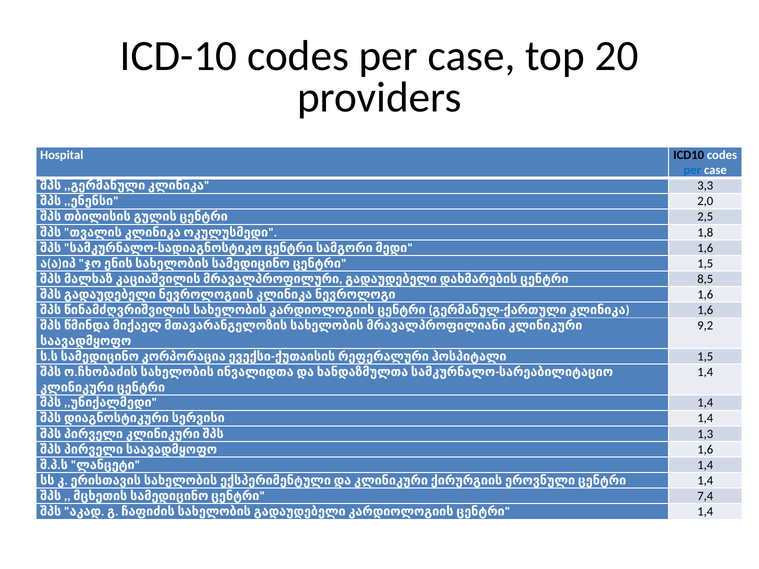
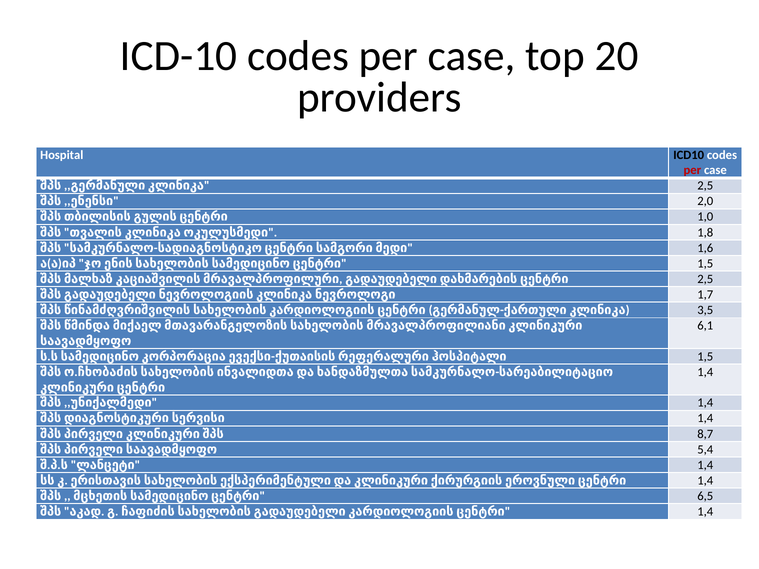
per at (692, 170) colour: blue -> red
3,3 at (705, 186): 3,3 -> 2,5
2,5: 2,5 -> 1,0
8,5 at (705, 279): 8,5 -> 2,5
1,6 at (705, 295): 1,6 -> 1,7
1,6 at (705, 310): 1,6 -> 3,5
9,2: 9,2 -> 6,1
1,3: 1,3 -> 8,7
1,6 at (705, 450): 1,6 -> 5,4
7,4: 7,4 -> 6,5
